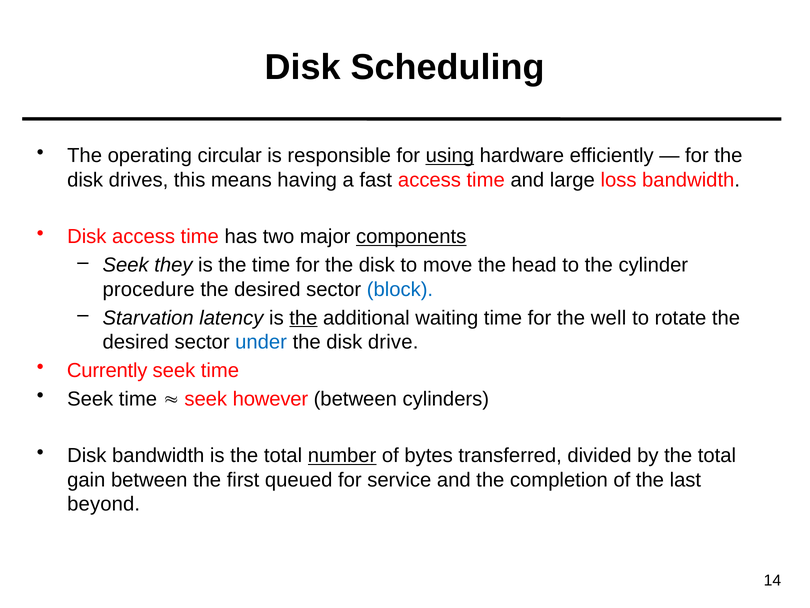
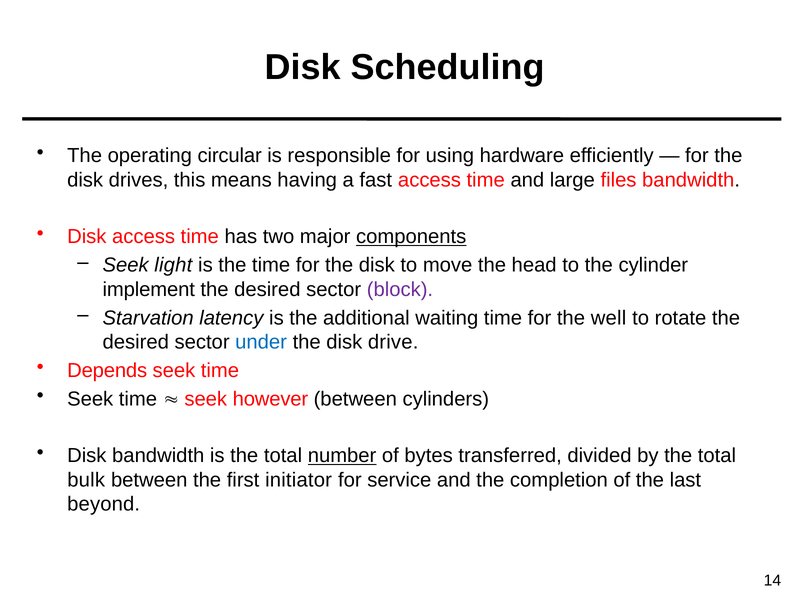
using underline: present -> none
loss: loss -> files
they: they -> light
procedure: procedure -> implement
block colour: blue -> purple
the at (303, 318) underline: present -> none
Currently: Currently -> Depends
gain: gain -> bulk
queued: queued -> initiator
